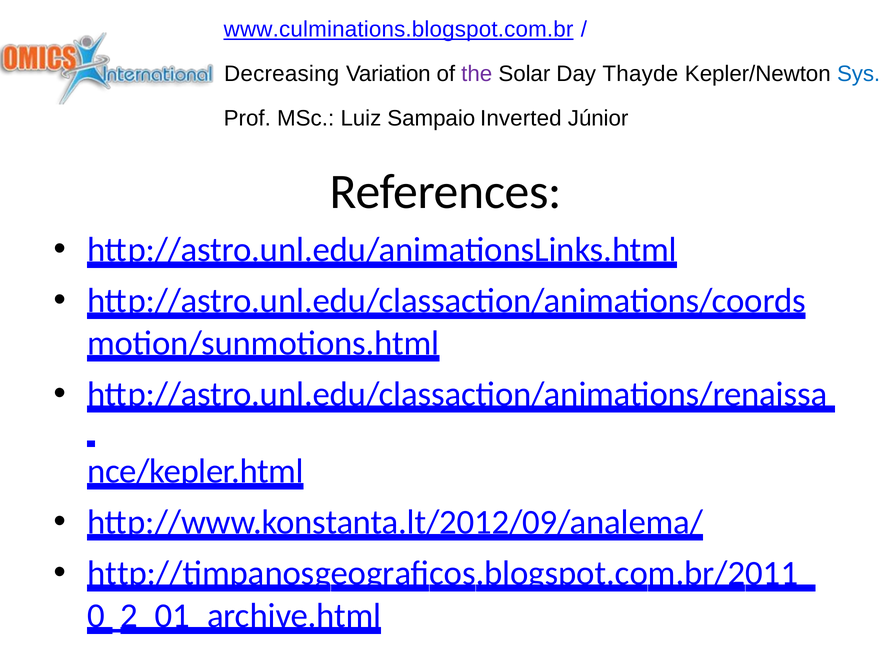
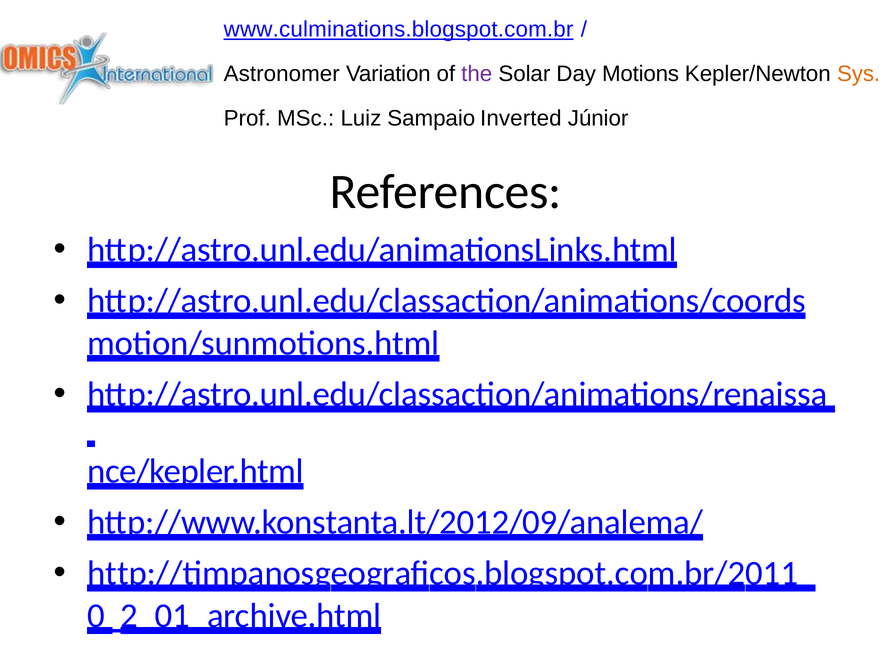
Decreasing: Decreasing -> Astronomer
Thayde: Thayde -> Motions
Sys colour: blue -> orange
